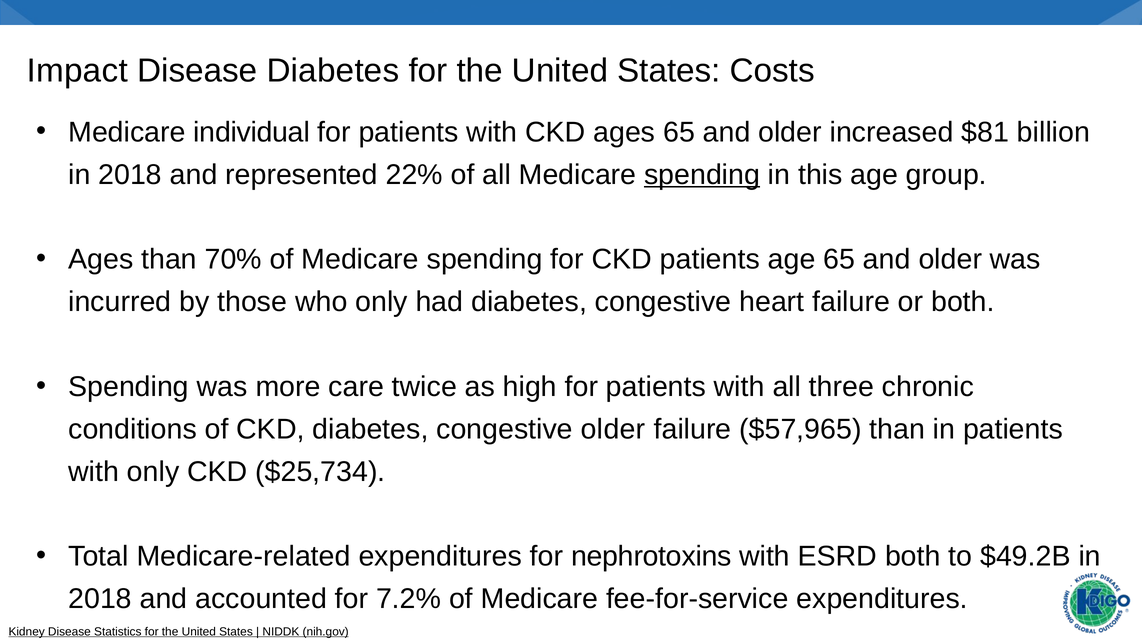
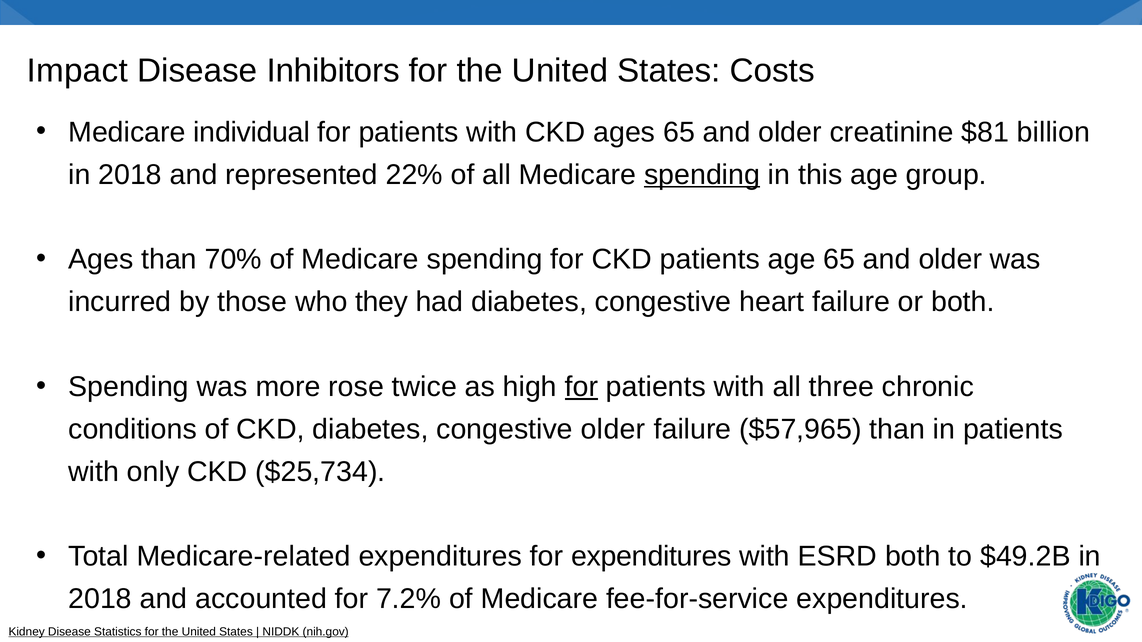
Disease Diabetes: Diabetes -> Inhibitors
increased: increased -> creatinine
who only: only -> they
care: care -> rose
for at (581, 387) underline: none -> present
for nephrotoxins: nephrotoxins -> expenditures
